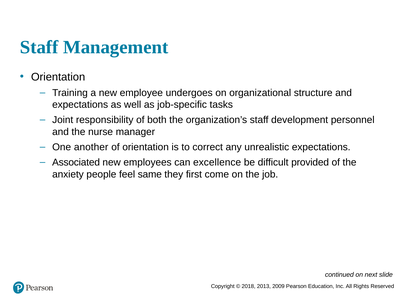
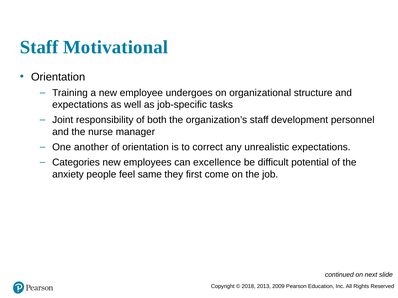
Management: Management -> Motivational
Associated: Associated -> Categories
provided: provided -> potential
